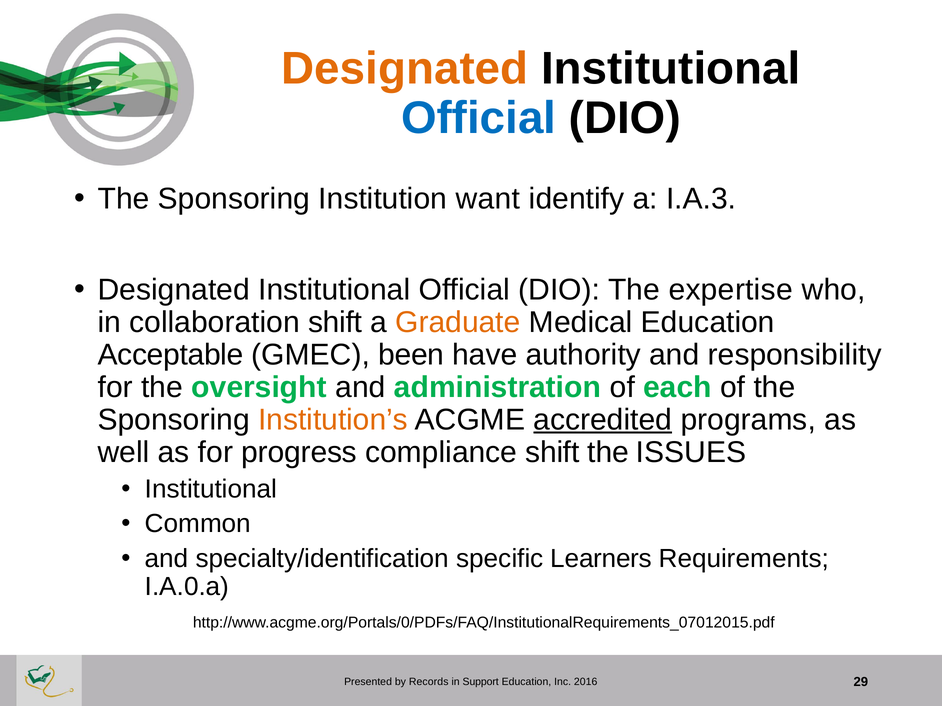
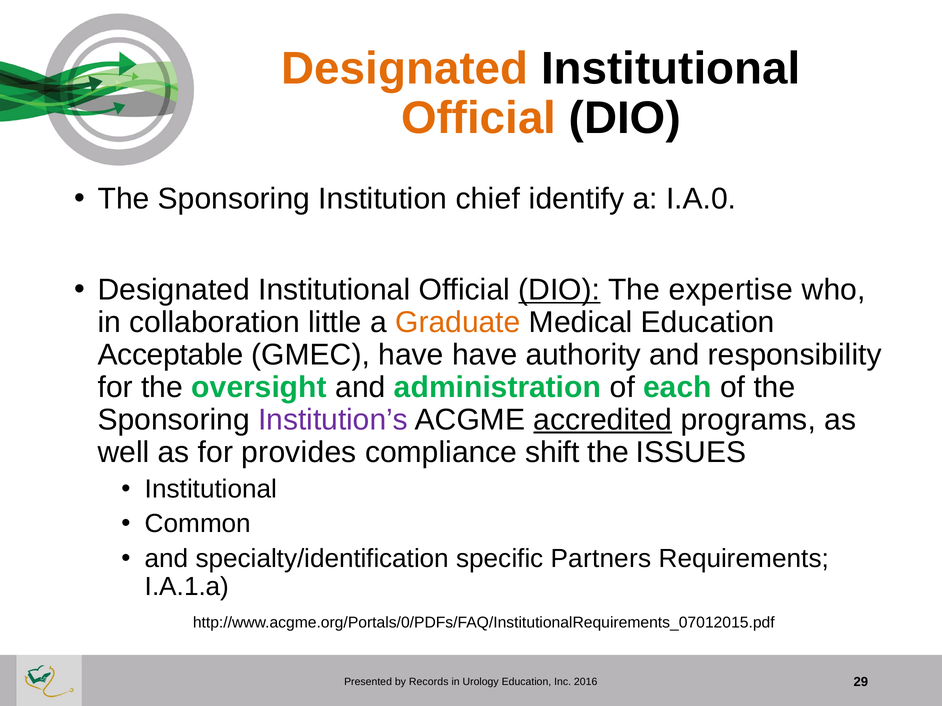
Official at (479, 118) colour: blue -> orange
want: want -> chief
I.A.3: I.A.3 -> I.A.0
DIO at (559, 290) underline: none -> present
collaboration shift: shift -> little
GMEC been: been -> have
Institution’s colour: orange -> purple
progress: progress -> provides
Learners: Learners -> Partners
I.A.0.a: I.A.0.a -> I.A.1.a
Support: Support -> Urology
